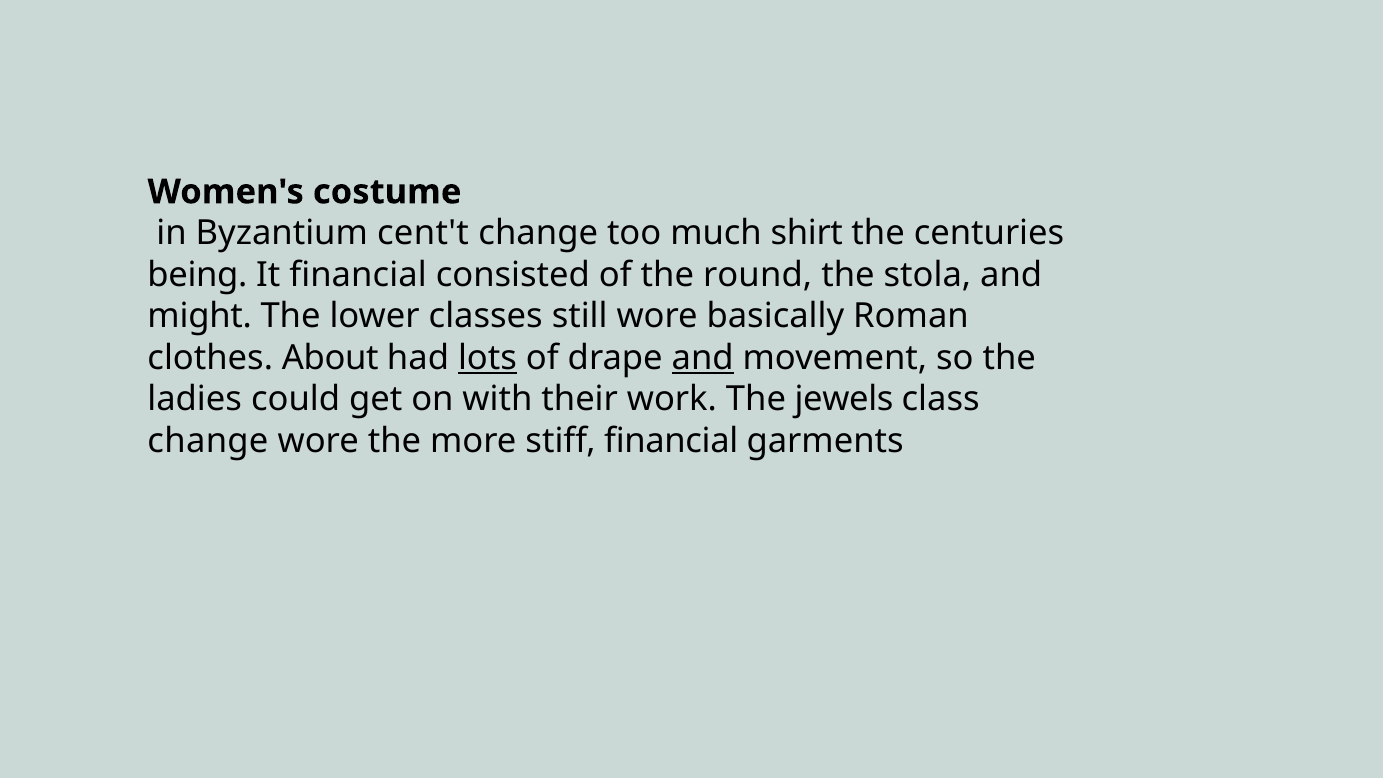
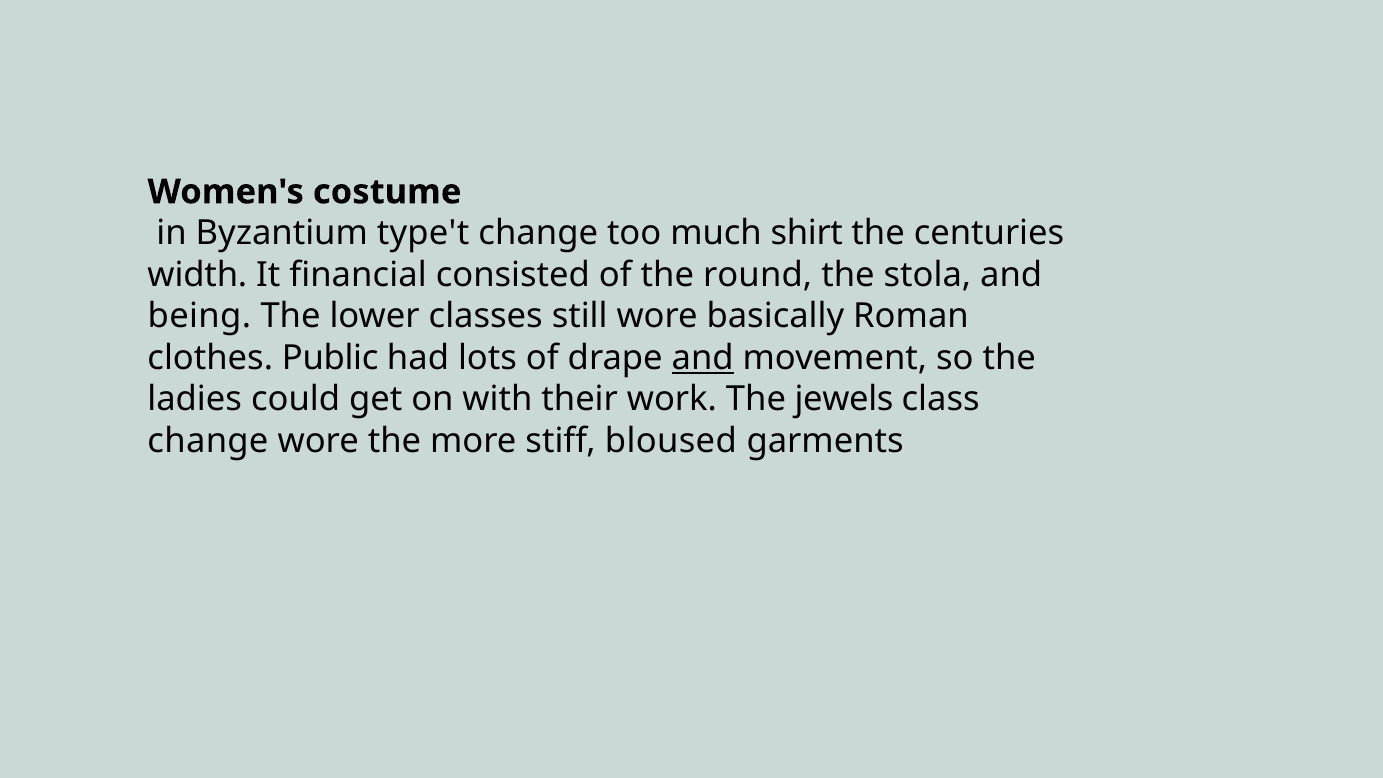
cent't: cent't -> type't
being: being -> width
might: might -> being
About: About -> Public
lots underline: present -> none
stiff financial: financial -> bloused
